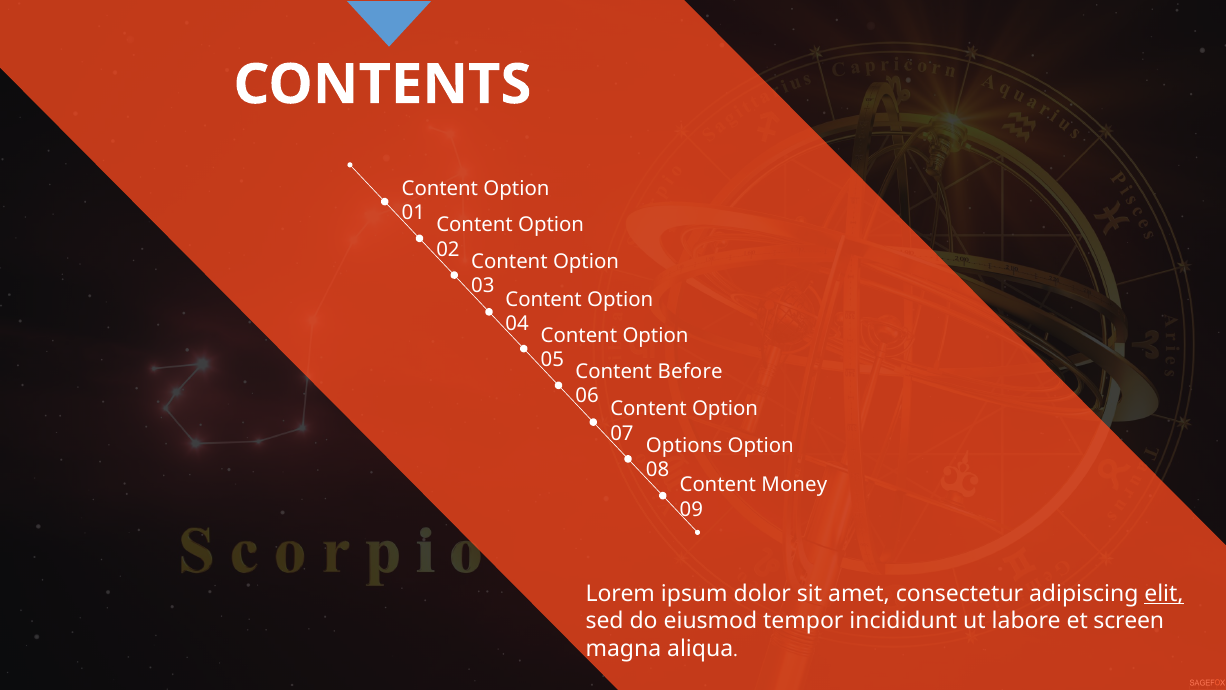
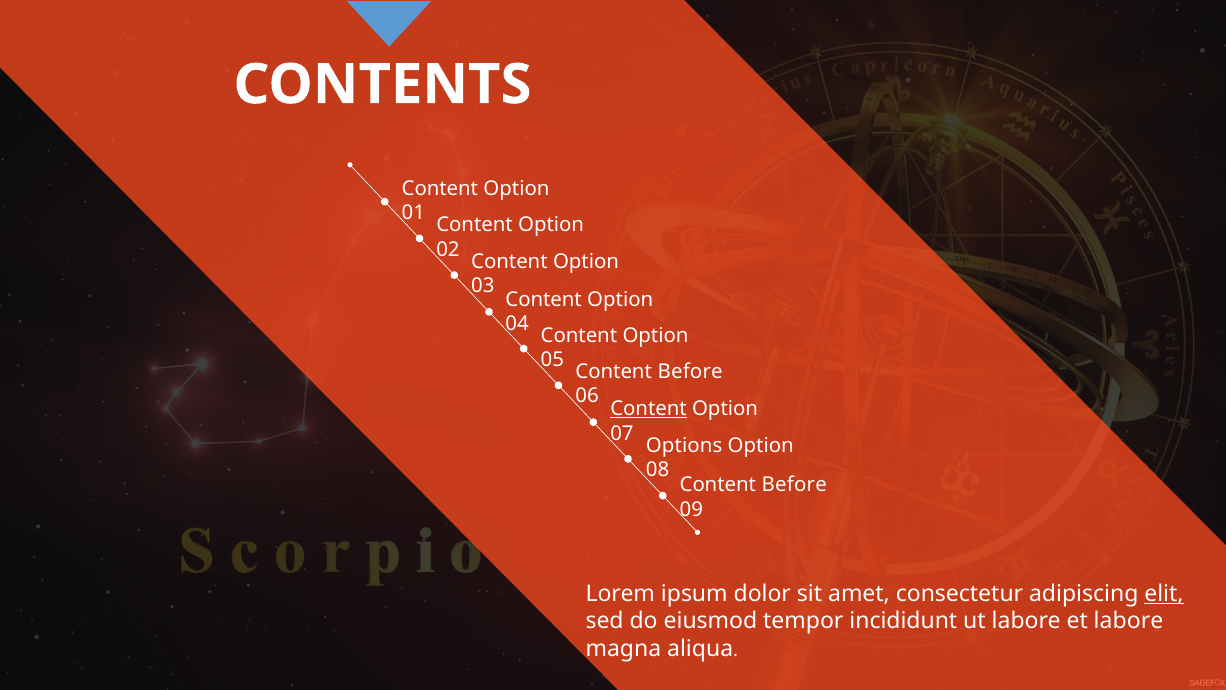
Content at (649, 409) underline: none -> present
Money at (794, 485): Money -> Before
et screen: screen -> labore
